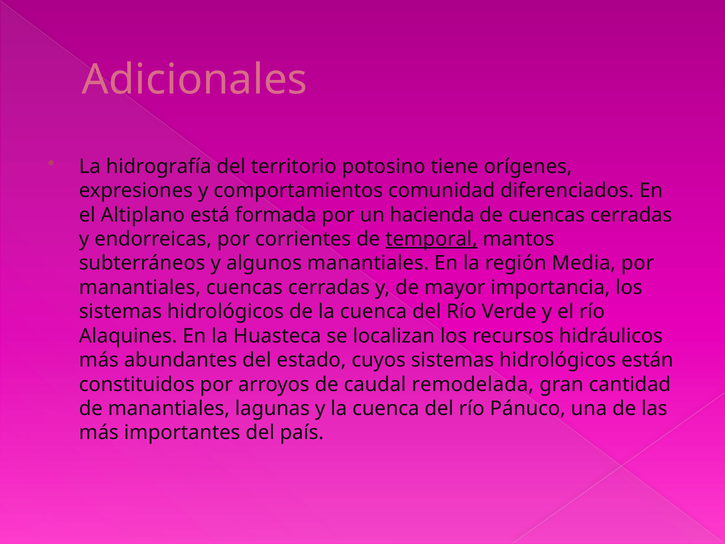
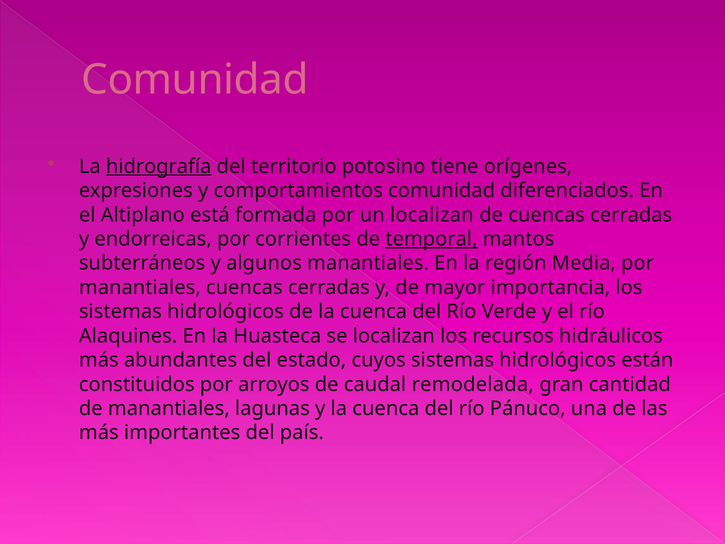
Adicionales at (195, 80): Adicionales -> Comunidad
hidrografía underline: none -> present
un hacienda: hacienda -> localizan
